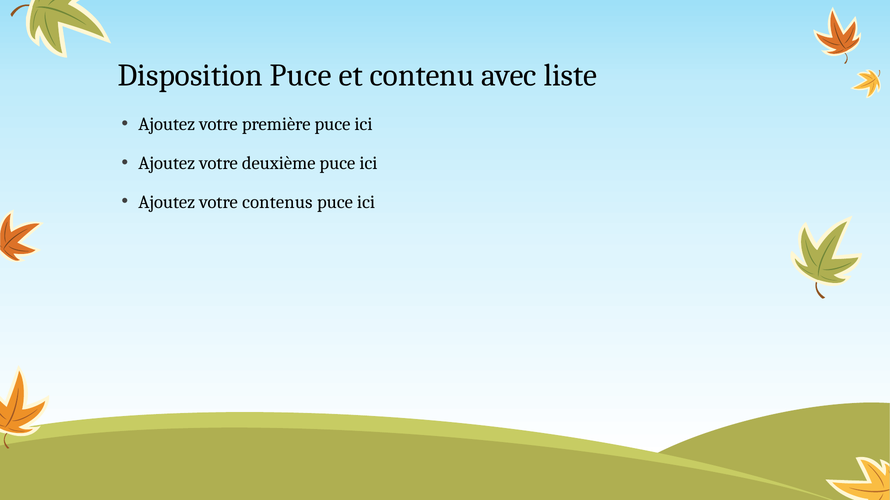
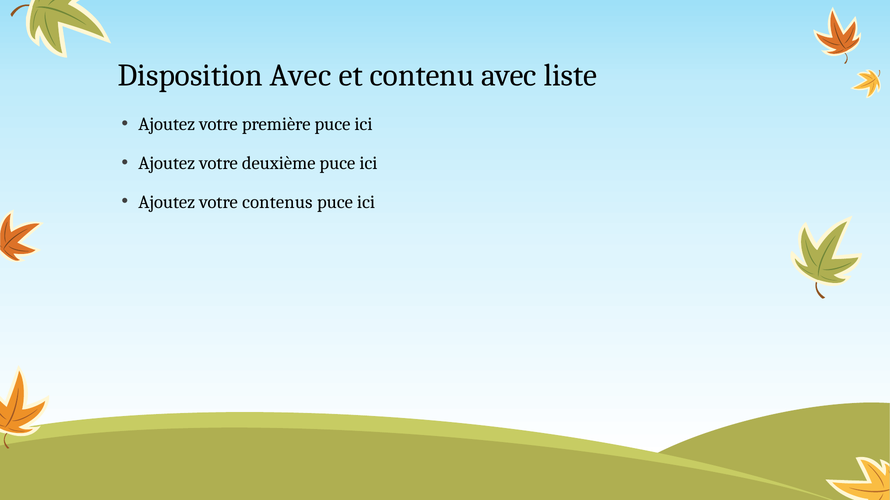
Disposition Puce: Puce -> Avec
